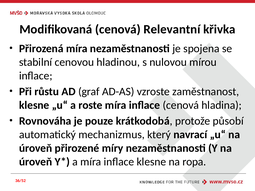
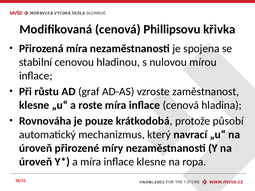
Relevantní: Relevantní -> Phillipsovu
